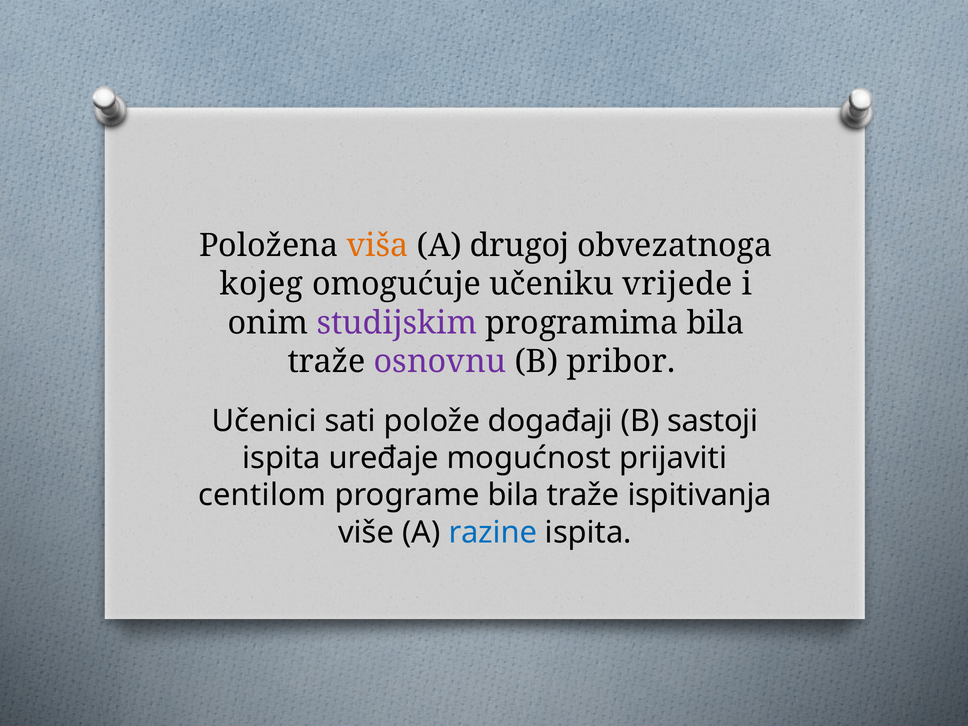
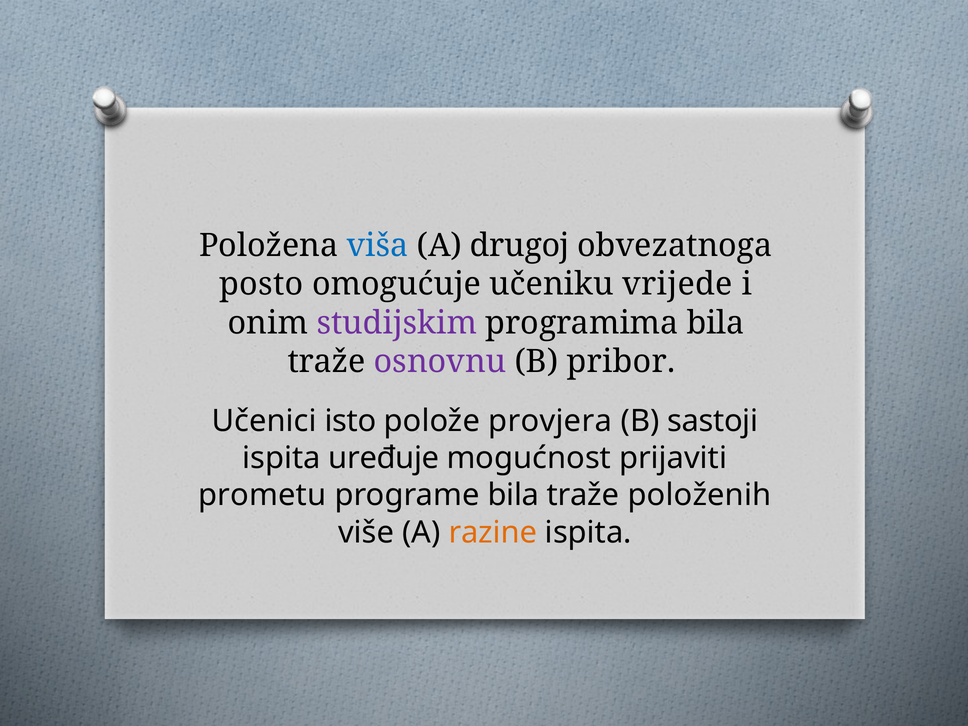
viša colour: orange -> blue
kojeg: kojeg -> posto
sati: sati -> isto
događaji: događaji -> provjera
uređaje: uređaje -> uređuje
centilom: centilom -> prometu
ispitivanja: ispitivanja -> položenih
razine colour: blue -> orange
